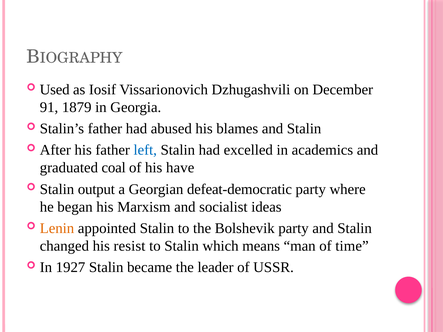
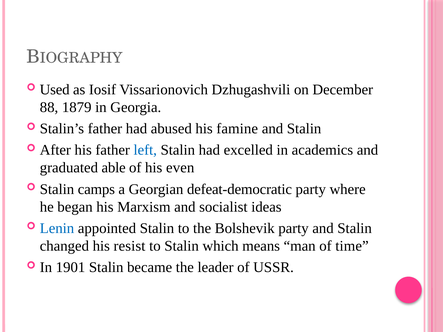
91: 91 -> 88
blames: blames -> famine
coal: coal -> able
have: have -> even
output: output -> camps
Lenin colour: orange -> blue
1927: 1927 -> 1901
